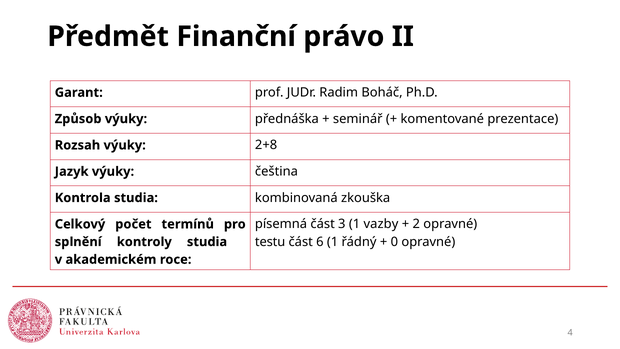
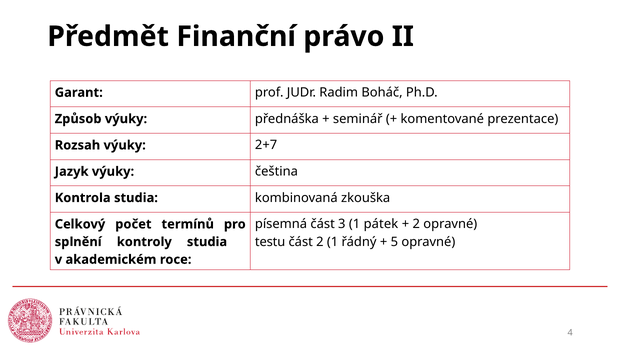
2+8: 2+8 -> 2+7
vazby: vazby -> pátek
část 6: 6 -> 2
0: 0 -> 5
